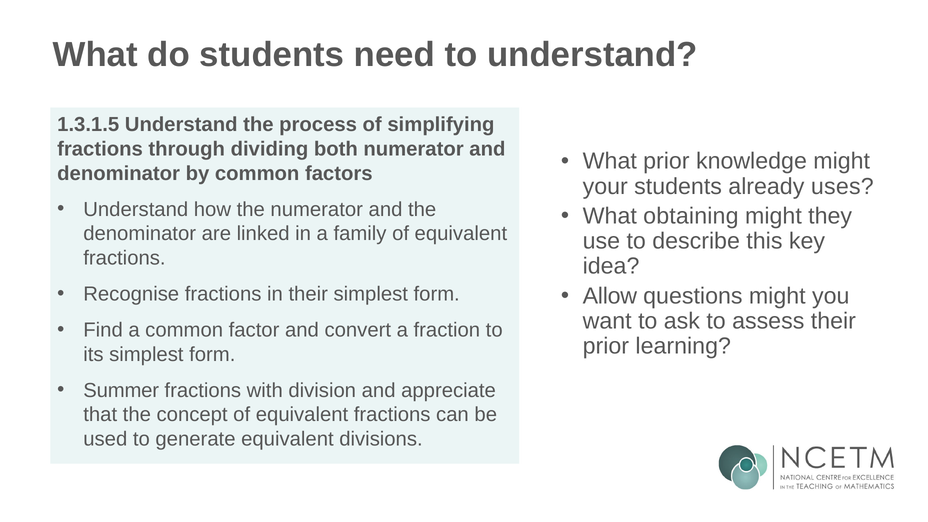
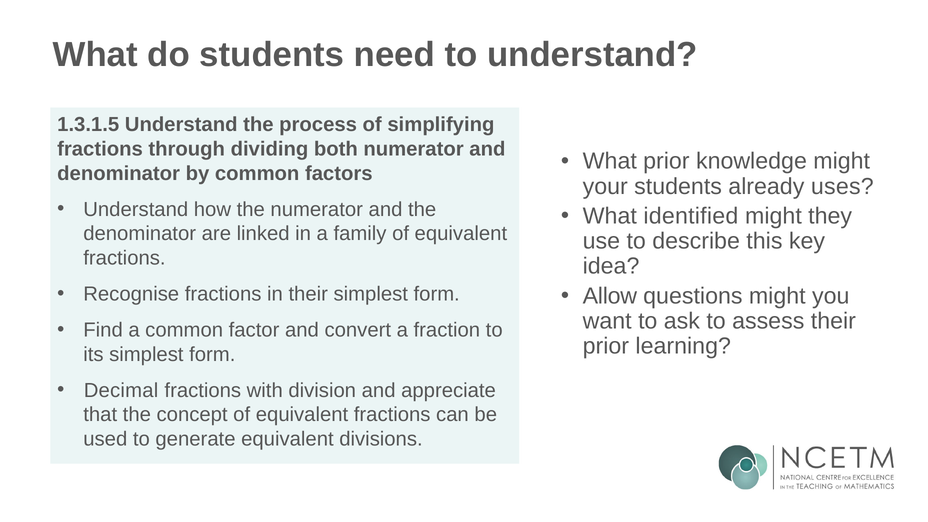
obtaining: obtaining -> identified
Summer: Summer -> Decimal
